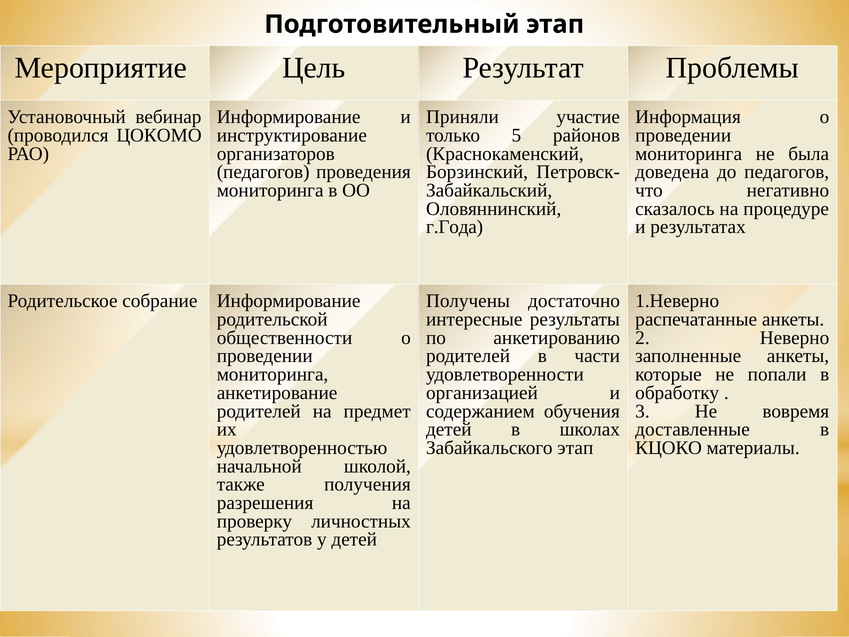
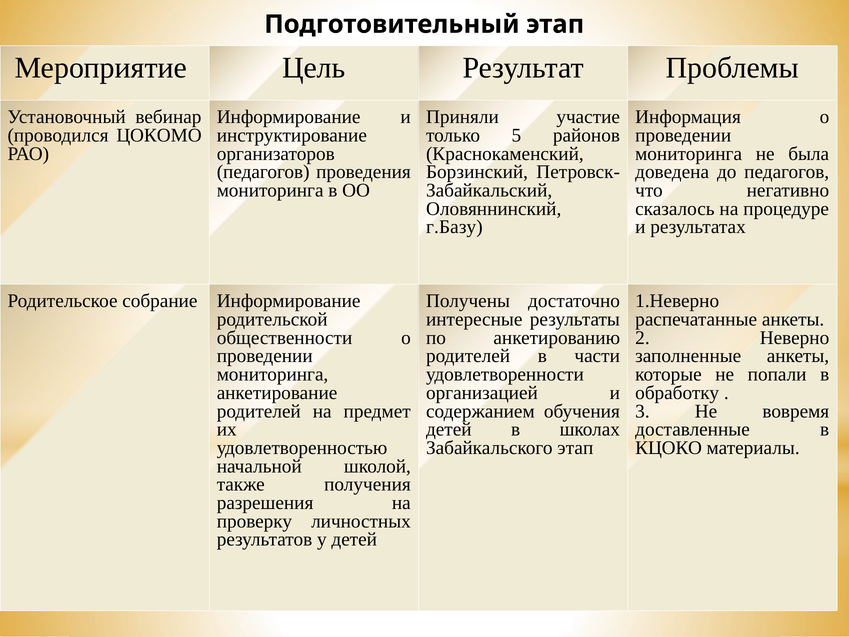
г.Года: г.Года -> г.Базу
